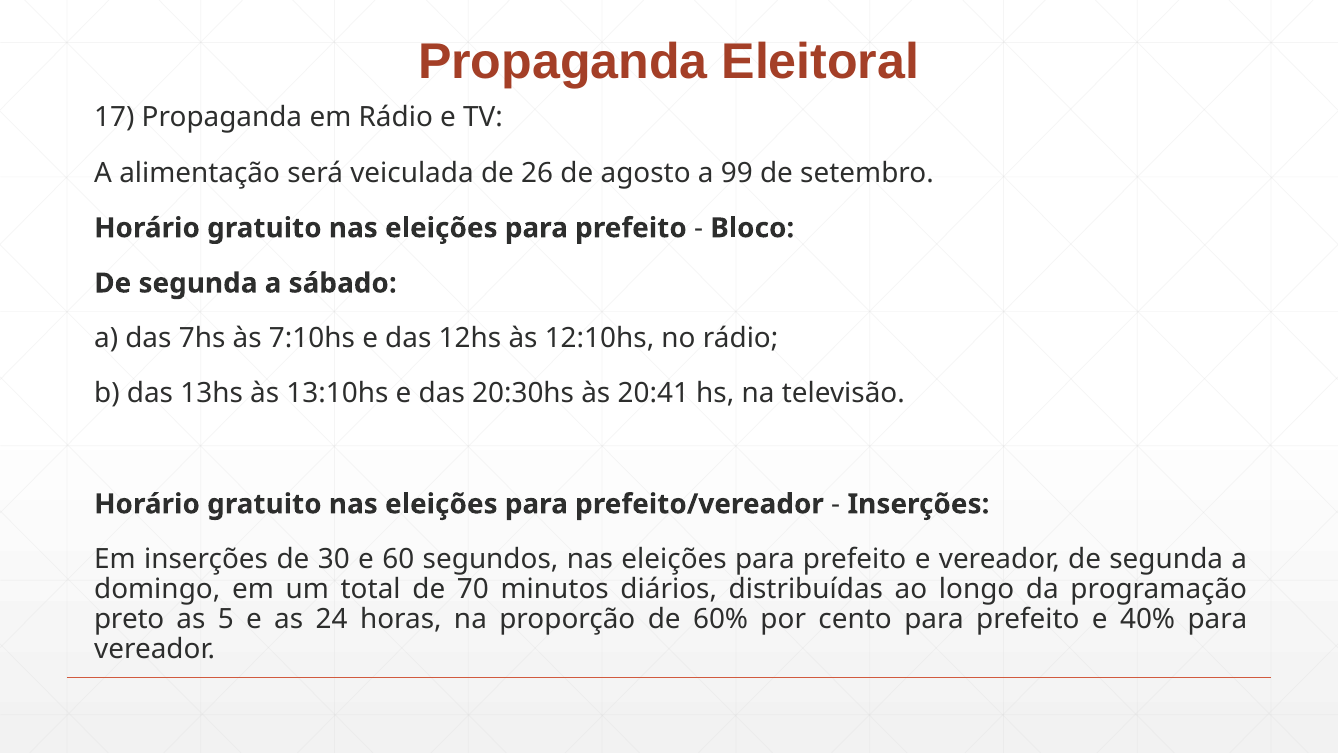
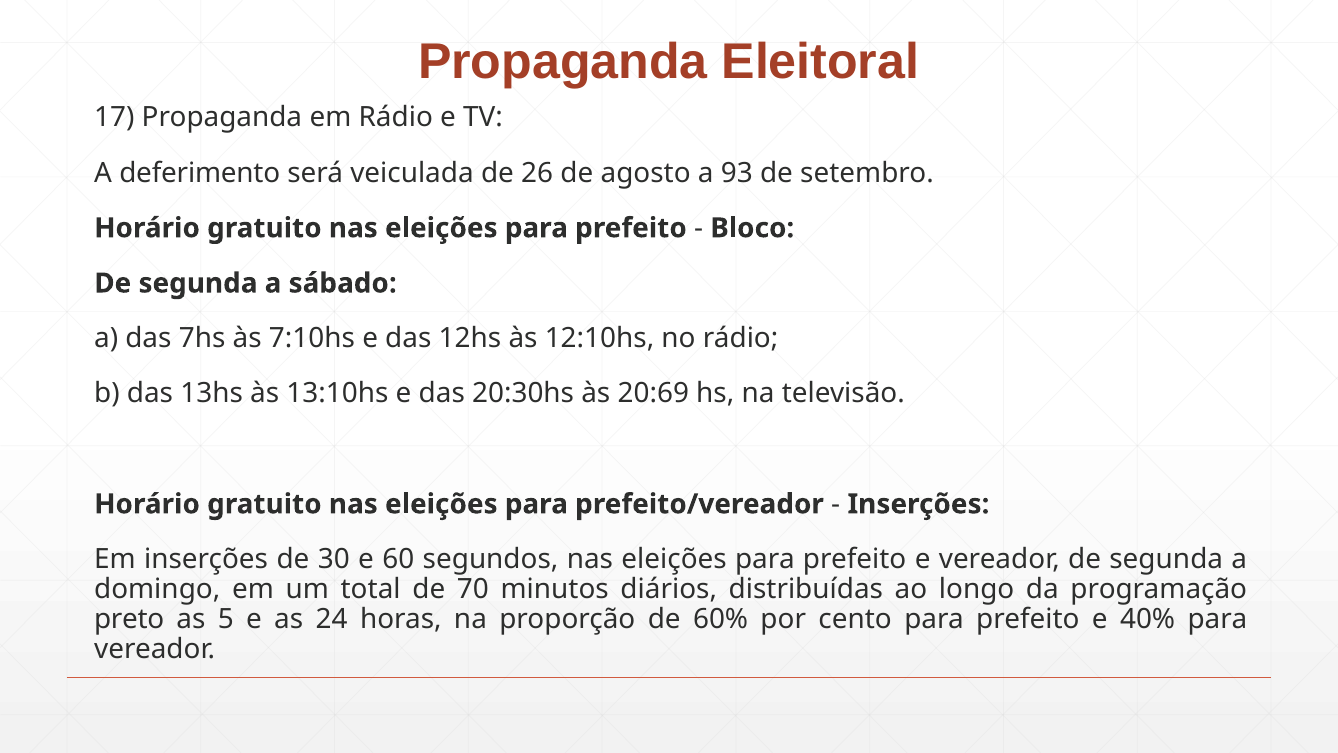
alimentação: alimentação -> deferimento
99: 99 -> 93
20:41: 20:41 -> 20:69
